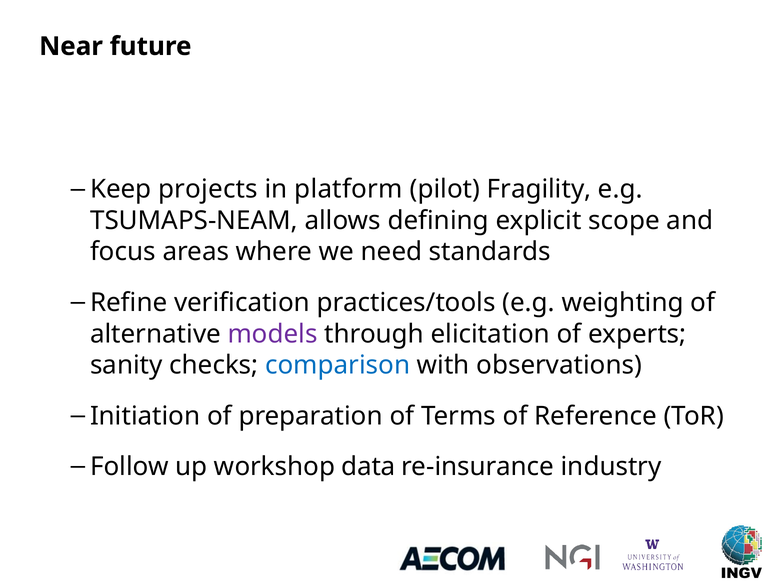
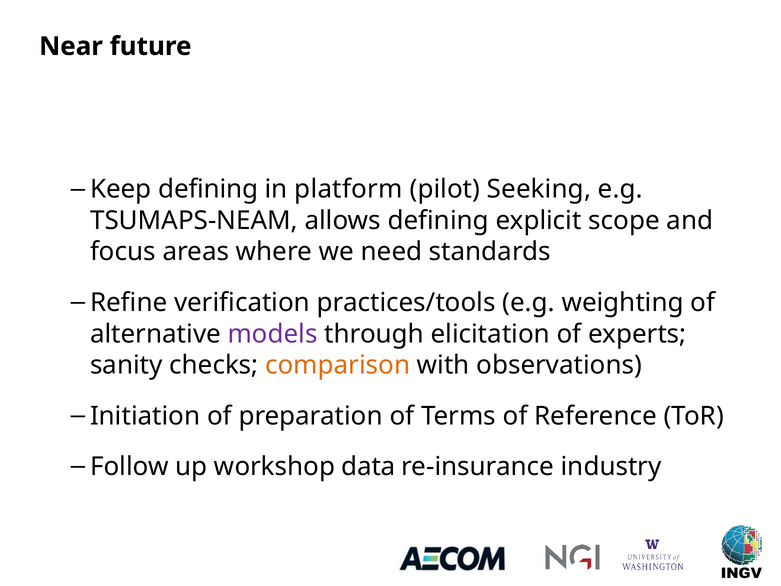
Keep projects: projects -> defining
Fragility: Fragility -> Seeking
comparison colour: blue -> orange
